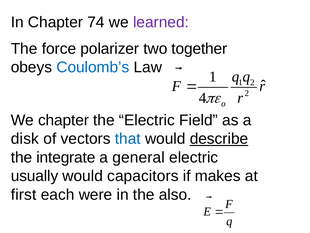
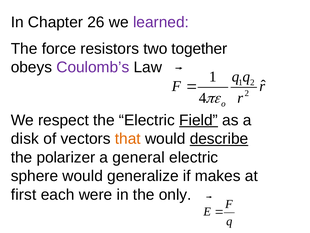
74: 74 -> 26
polarizer: polarizer -> resistors
Coulomb’s colour: blue -> purple
We chapter: chapter -> respect
Field underline: none -> present
that colour: blue -> orange
integrate: integrate -> polarizer
usually: usually -> sphere
capacitors: capacitors -> generalize
also: also -> only
